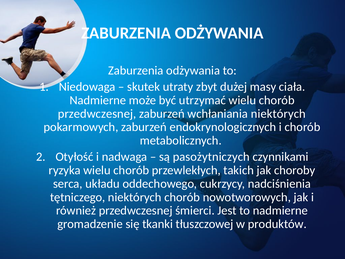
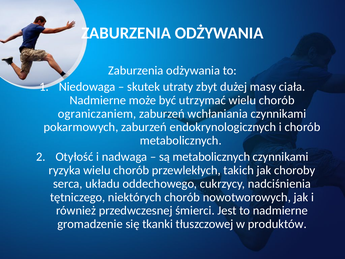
przedwczesnej at (97, 114): przedwczesnej -> ograniczaniem
wchłaniania niektórych: niektórych -> czynnikami
są pasożytniczych: pasożytniczych -> metabolicznych
